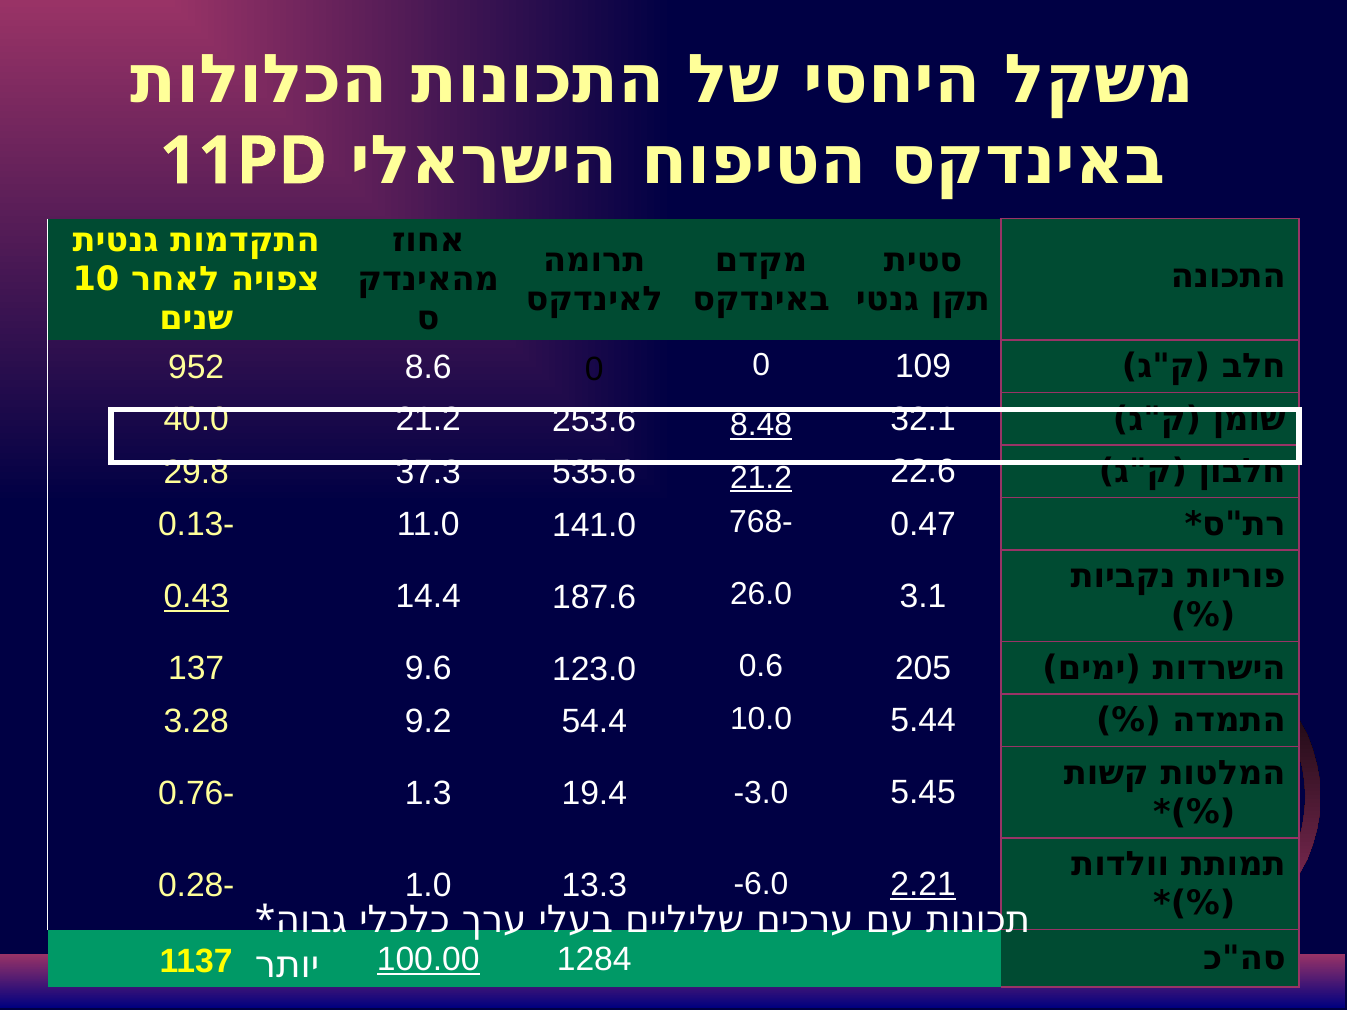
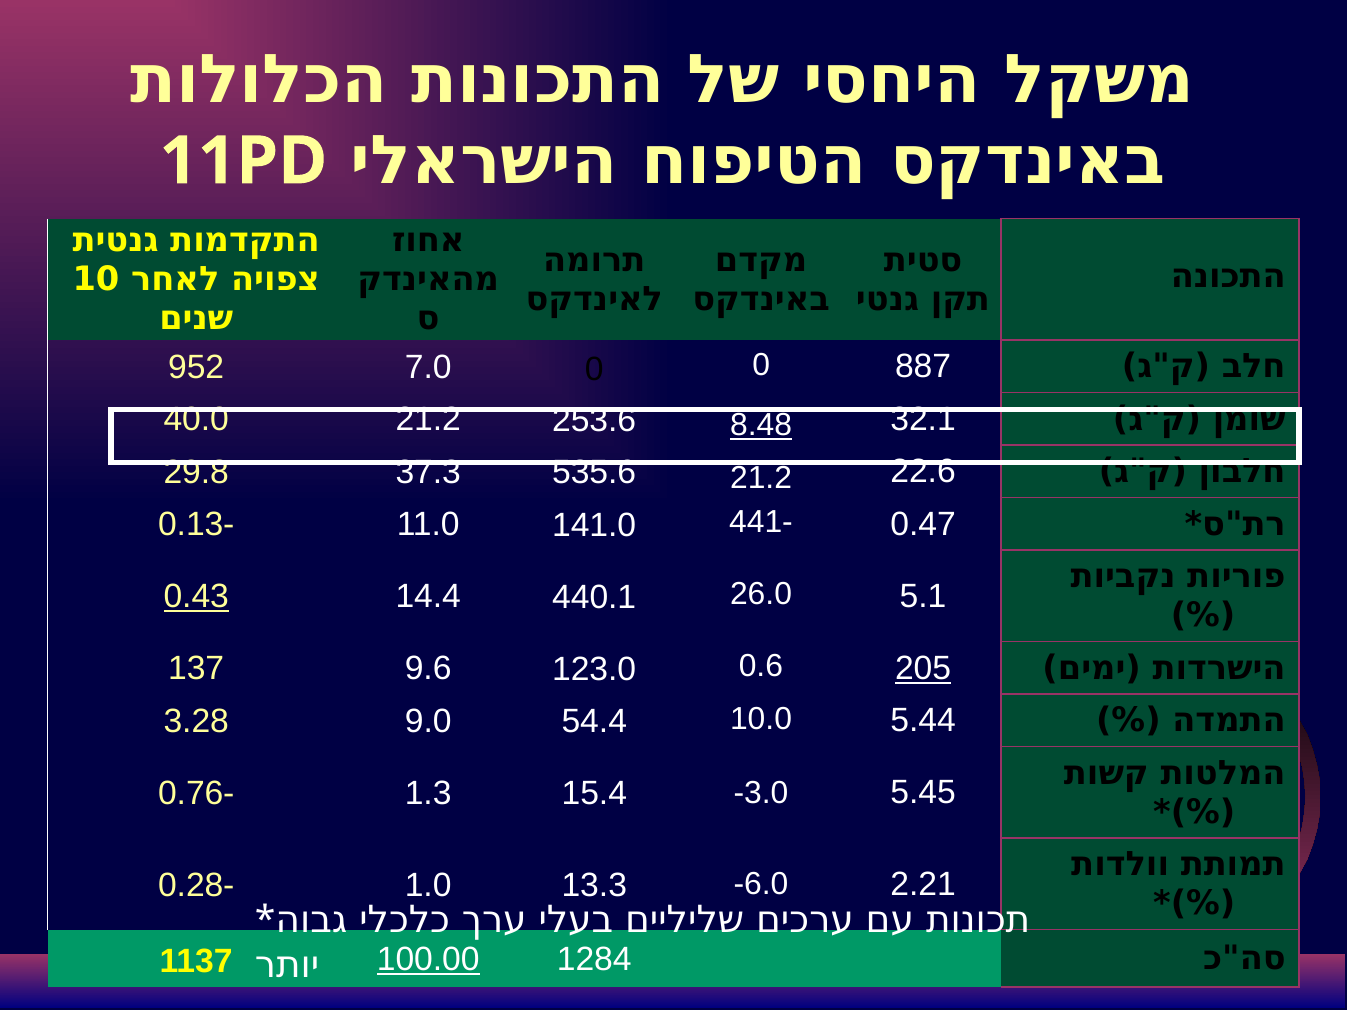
8.6: 8.6 -> 7.0
109: 109 -> 887
21.2 at (761, 478) underline: present -> none
768-: 768- -> 441-
187.6: 187.6 -> 440.1
3.1: 3.1 -> 5.1
205 underline: none -> present
9.2: 9.2 -> 9.0
19.4: 19.4 -> 15.4
2.21 underline: present -> none
